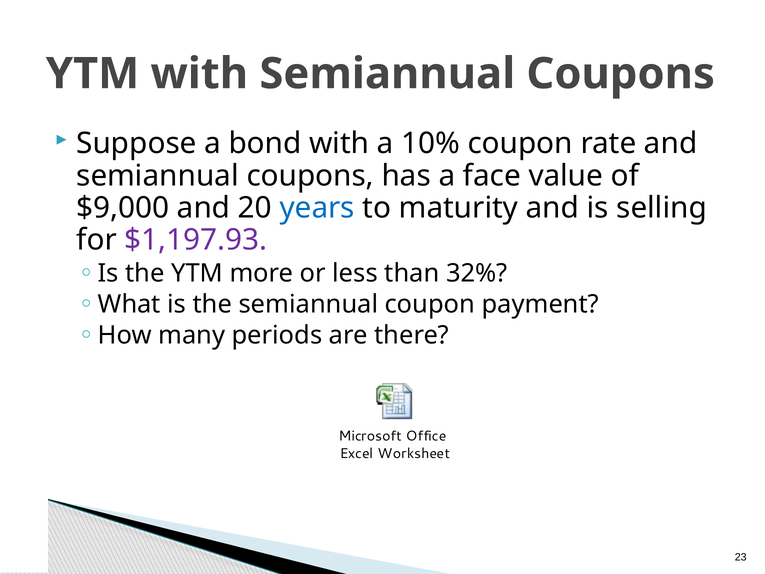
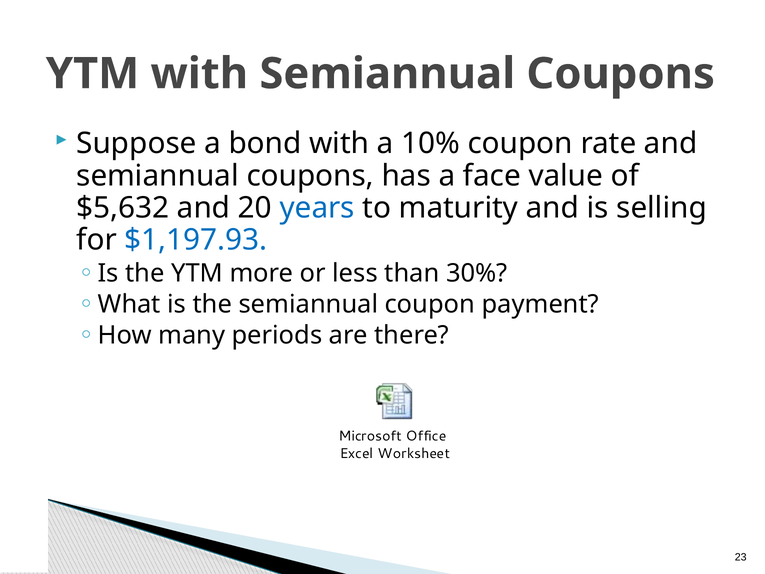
$9,000: $9,000 -> $5,632
$1,197.93 colour: purple -> blue
32%: 32% -> 30%
